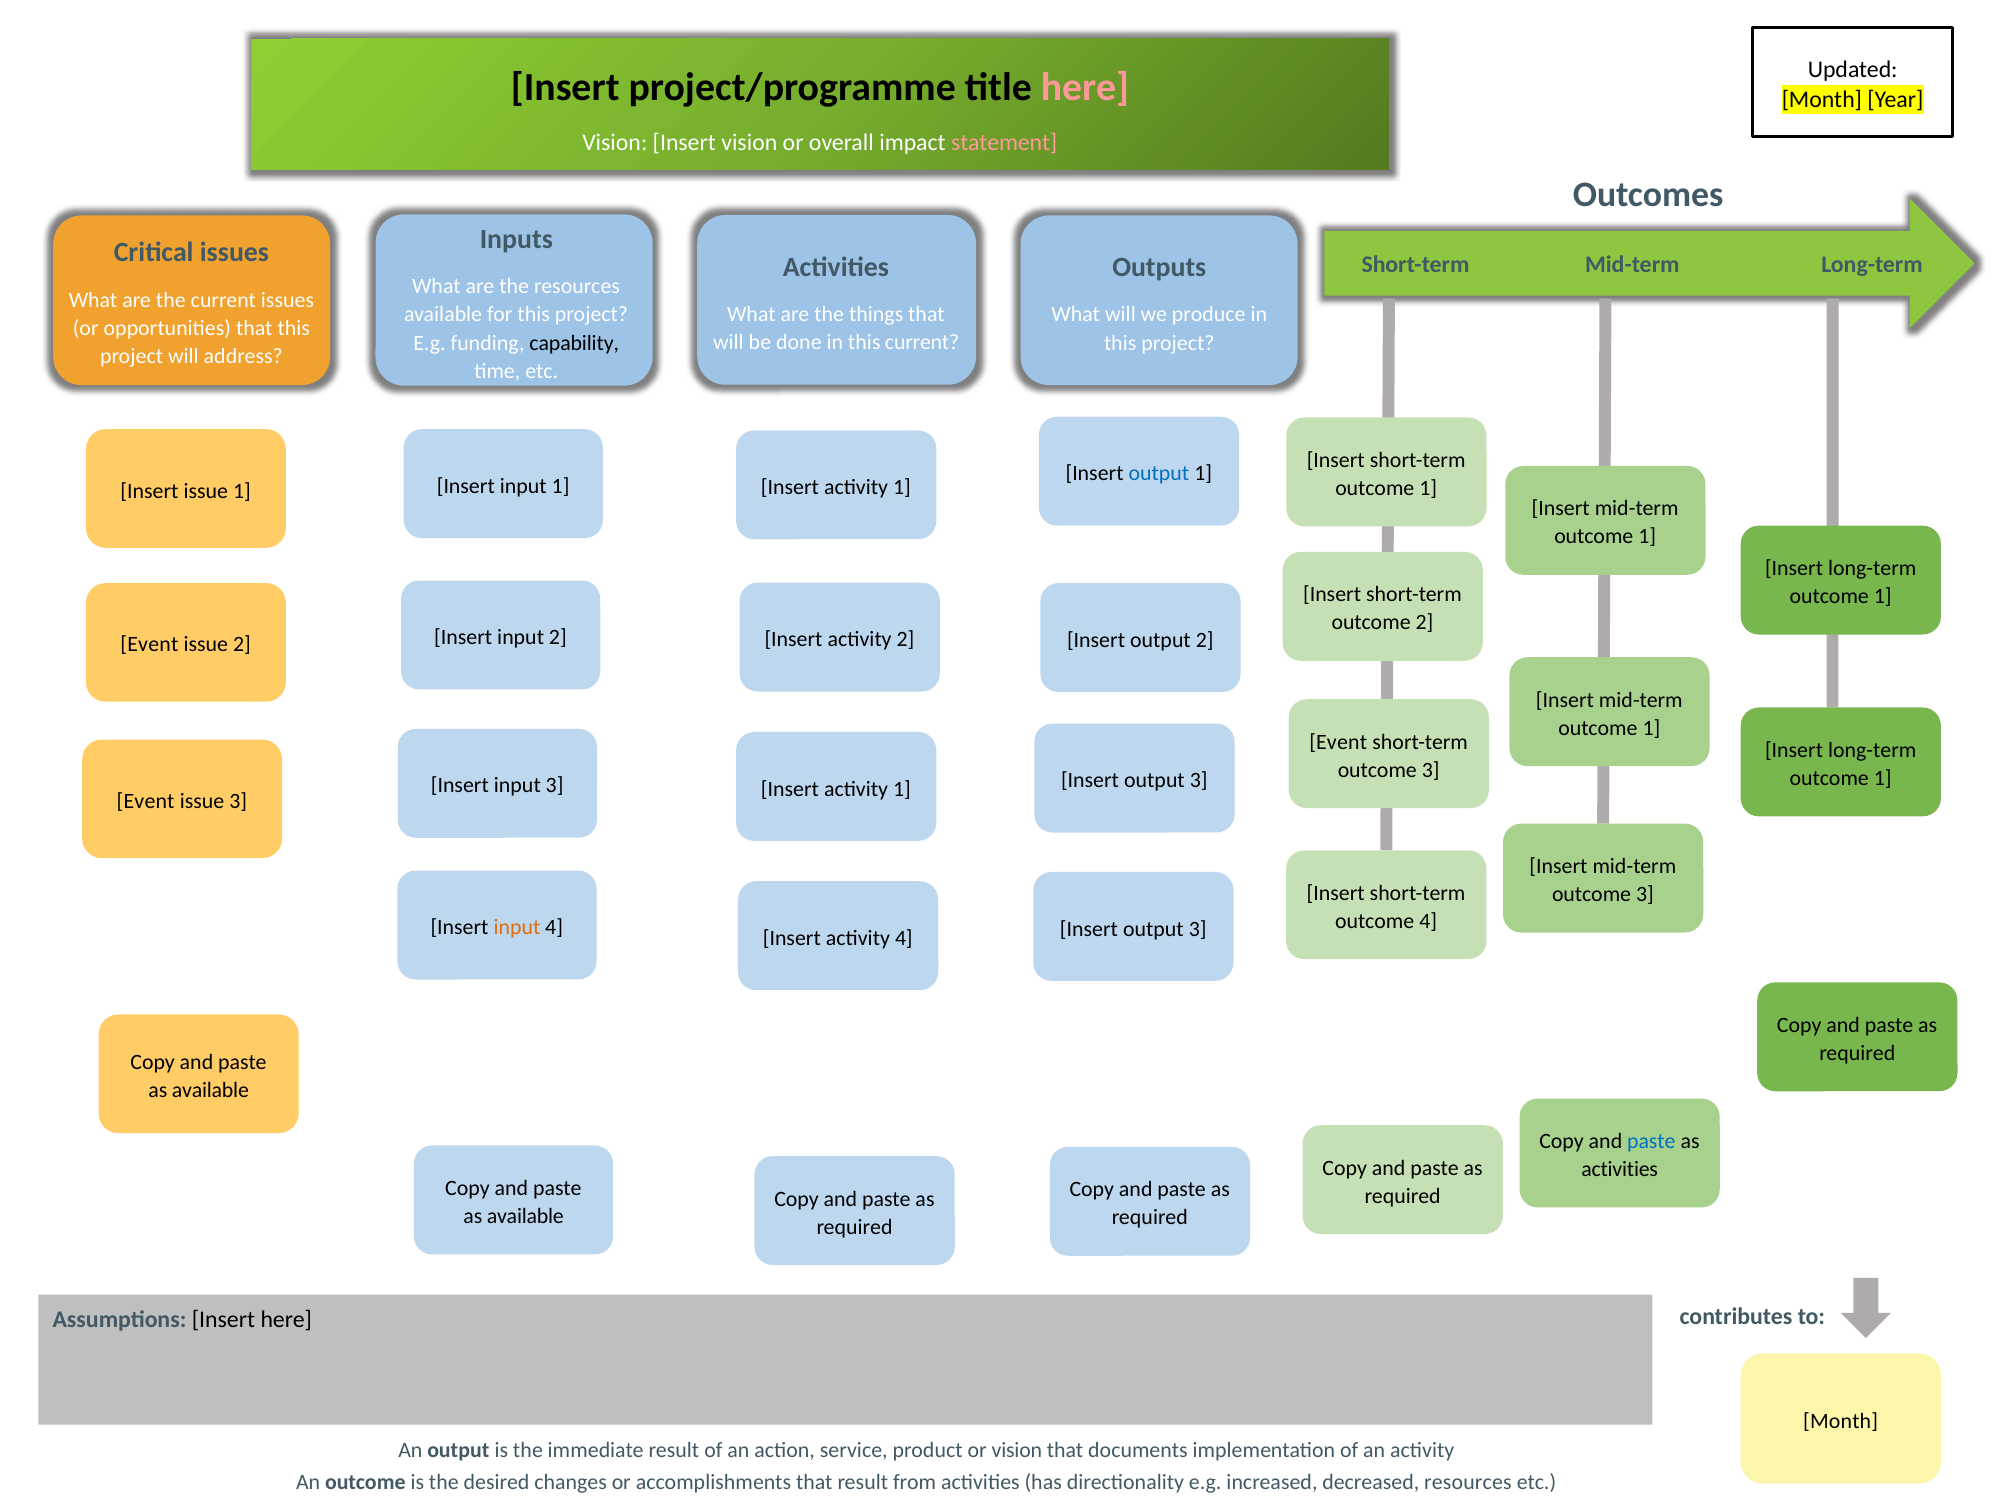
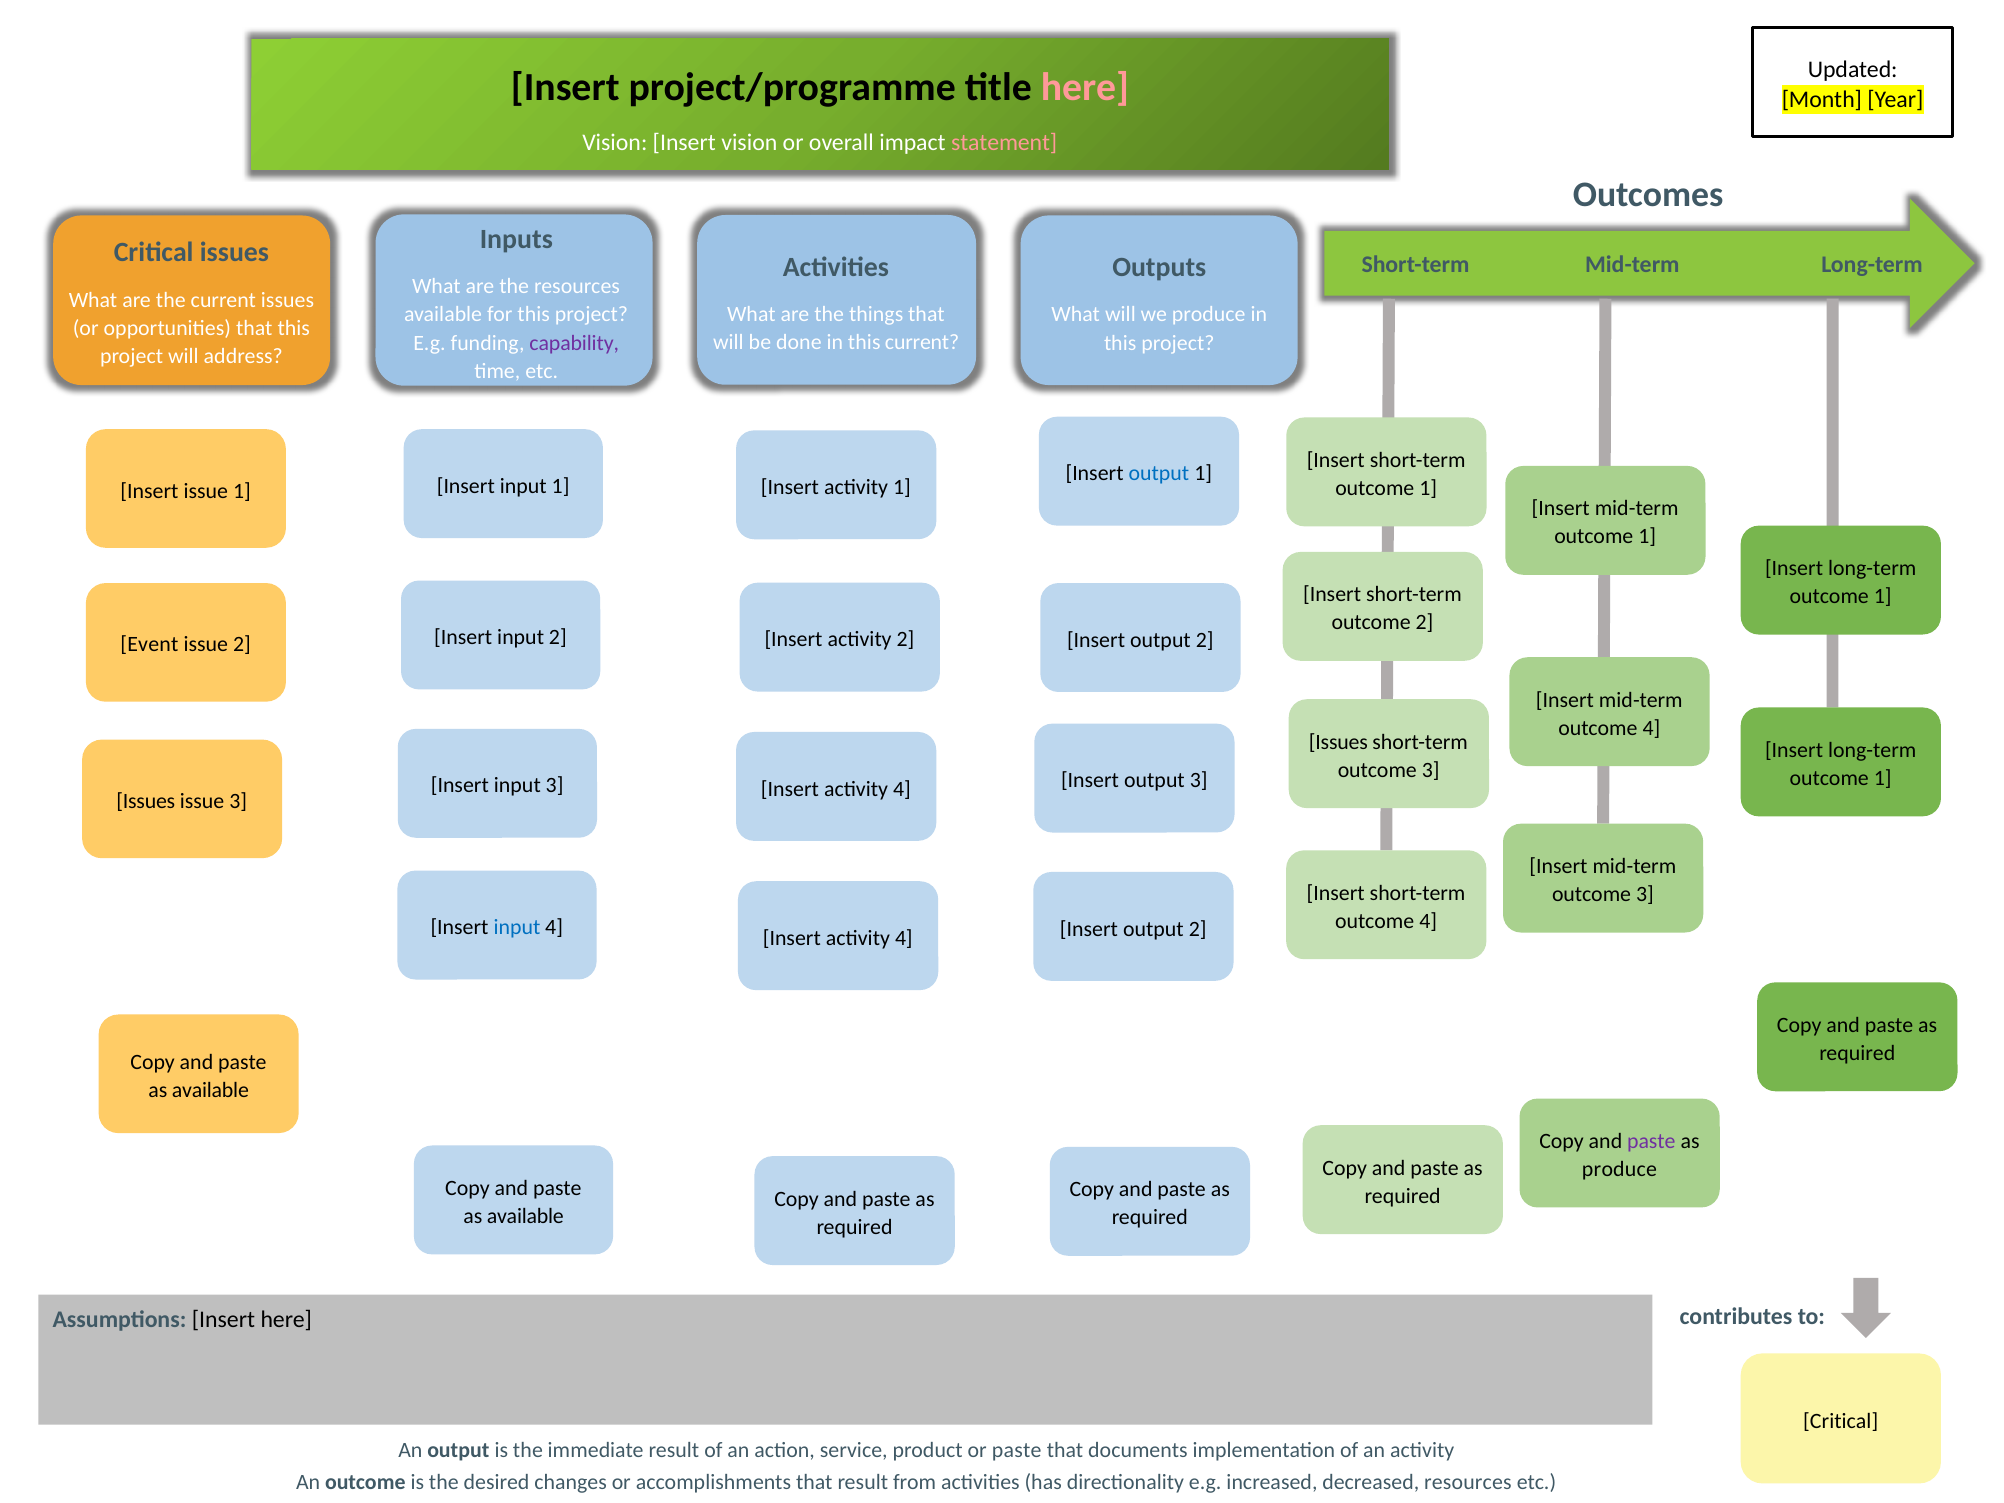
capability colour: black -> purple
1 at (1651, 728): 1 -> 4
Event at (1338, 742): Event -> Issues
1 at (902, 789): 1 -> 4
Event at (146, 801): Event -> Issues
input at (517, 927) colour: orange -> blue
3 at (1198, 929): 3 -> 2
paste at (1651, 1141) colour: blue -> purple
activities at (1620, 1169): activities -> produce
Month at (1841, 1421): Month -> Critical
or vision: vision -> paste
